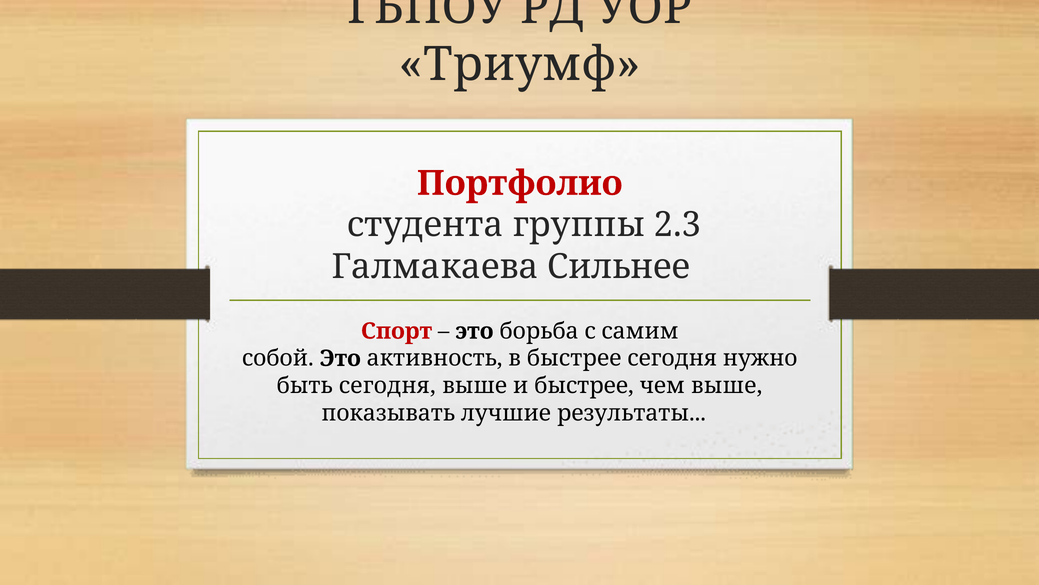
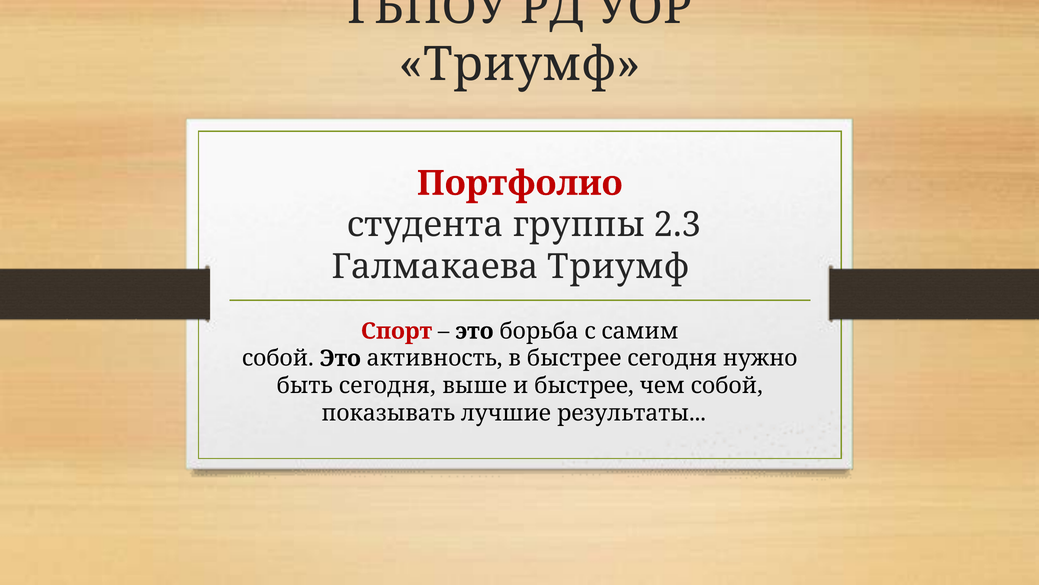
Галмакаева Сильнее: Сильнее -> Триумф
чем выше: выше -> собой
